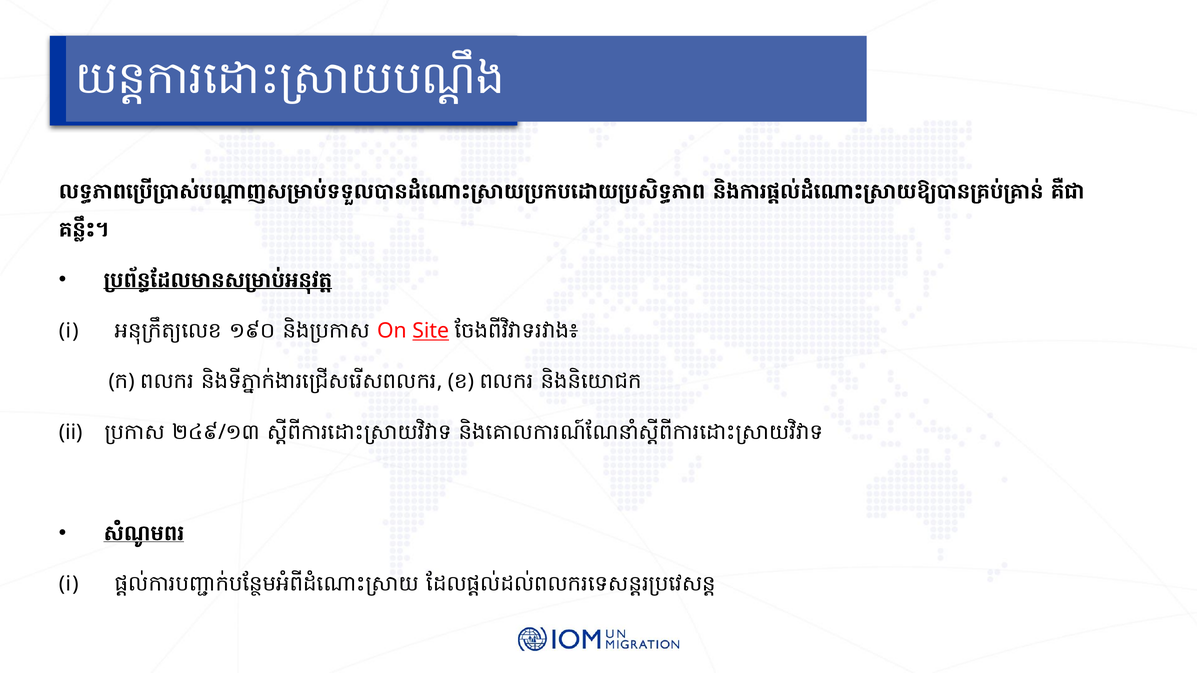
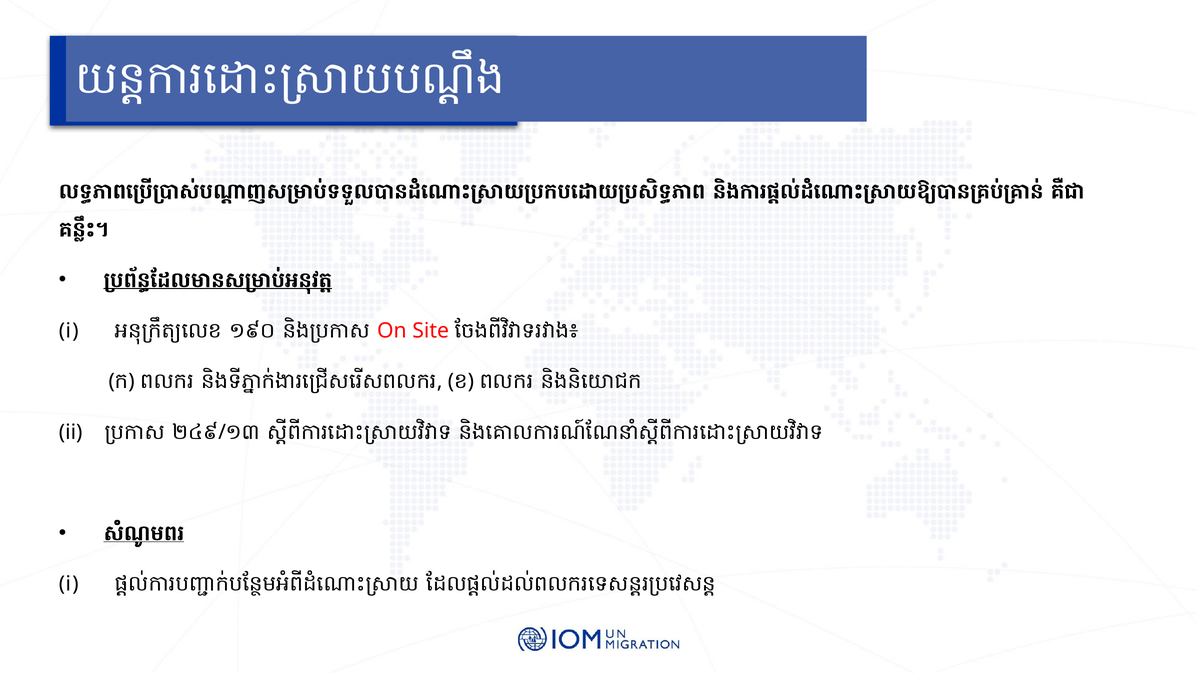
Site underline: present -> none
